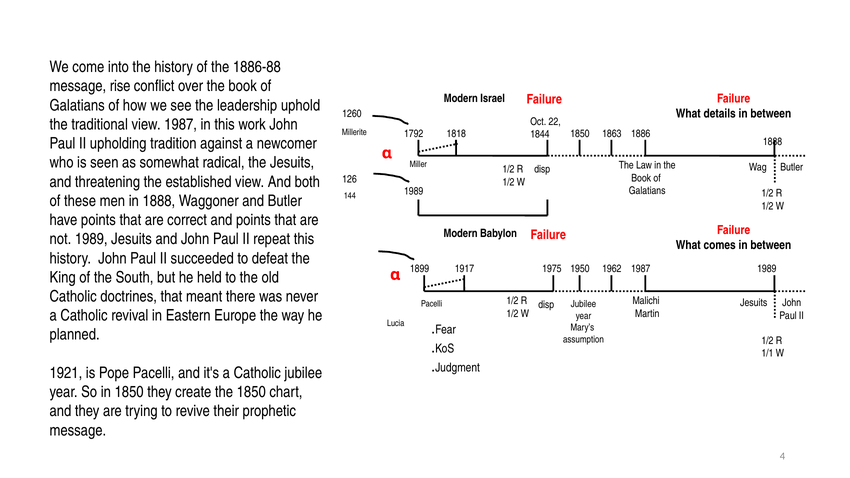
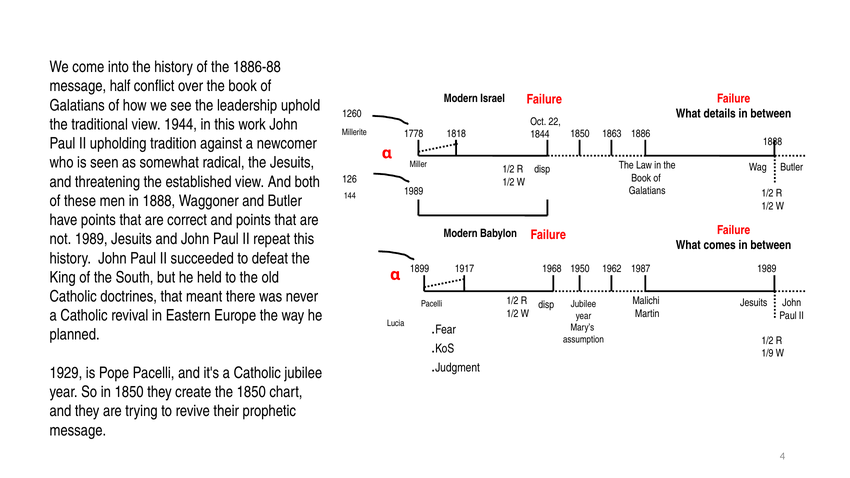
rise: rise -> half
view 1987: 1987 -> 1944
1792: 1792 -> 1778
1975: 1975 -> 1968
1/1: 1/1 -> 1/9
1921: 1921 -> 1929
